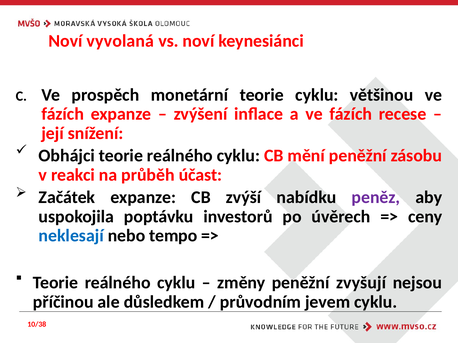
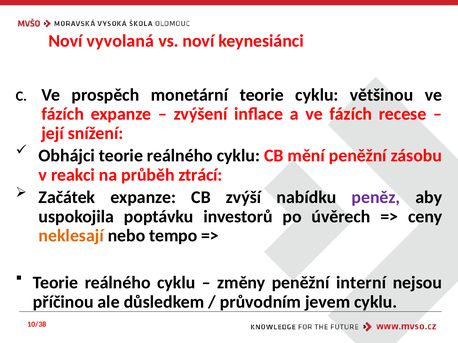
účast: účast -> ztrácí
neklesají colour: blue -> orange
zvyšují: zvyšují -> interní
